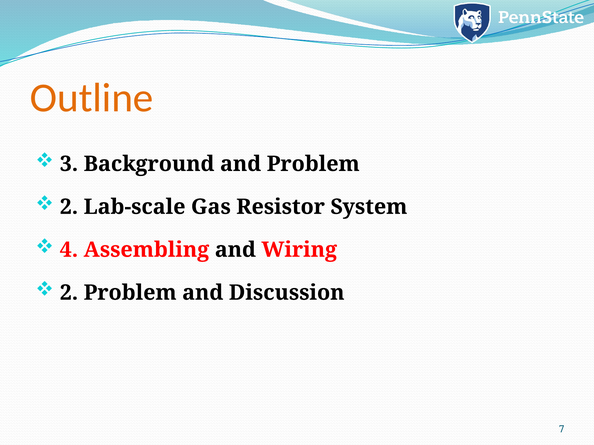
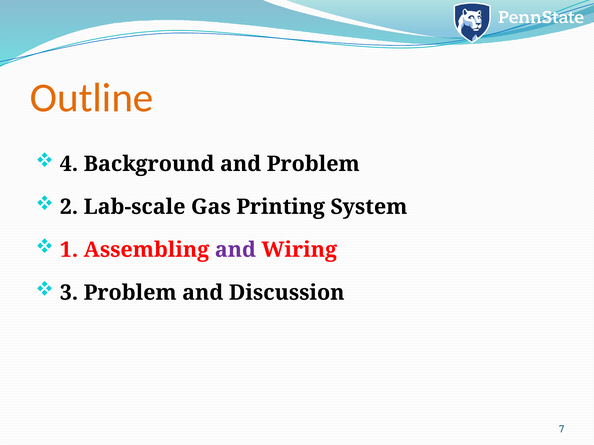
3: 3 -> 4
Resistor: Resistor -> Printing
4: 4 -> 1
and at (235, 250) colour: black -> purple
2 at (69, 293): 2 -> 3
